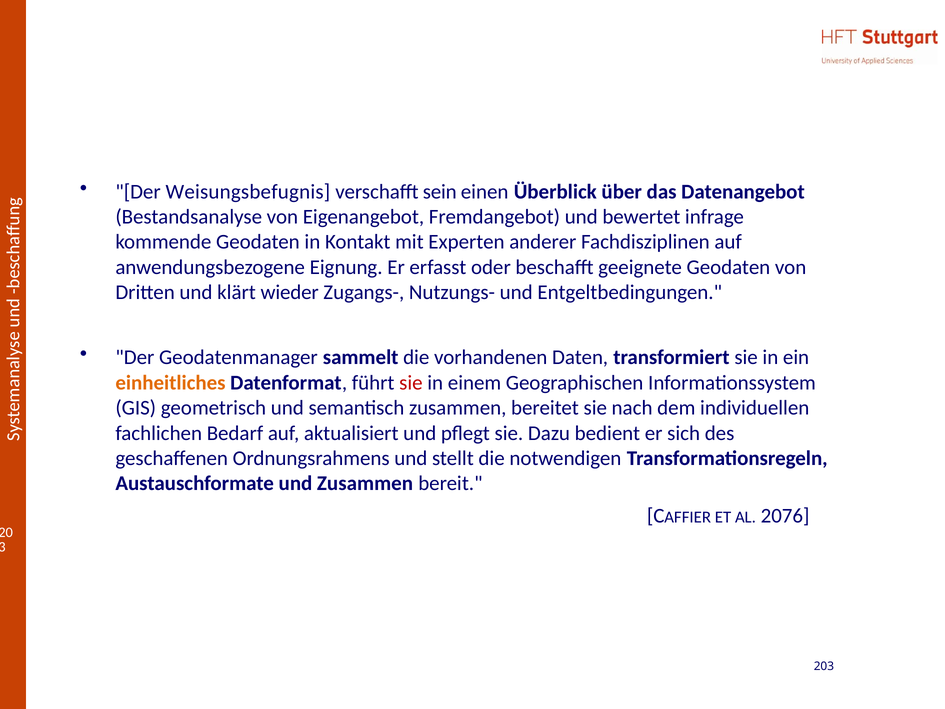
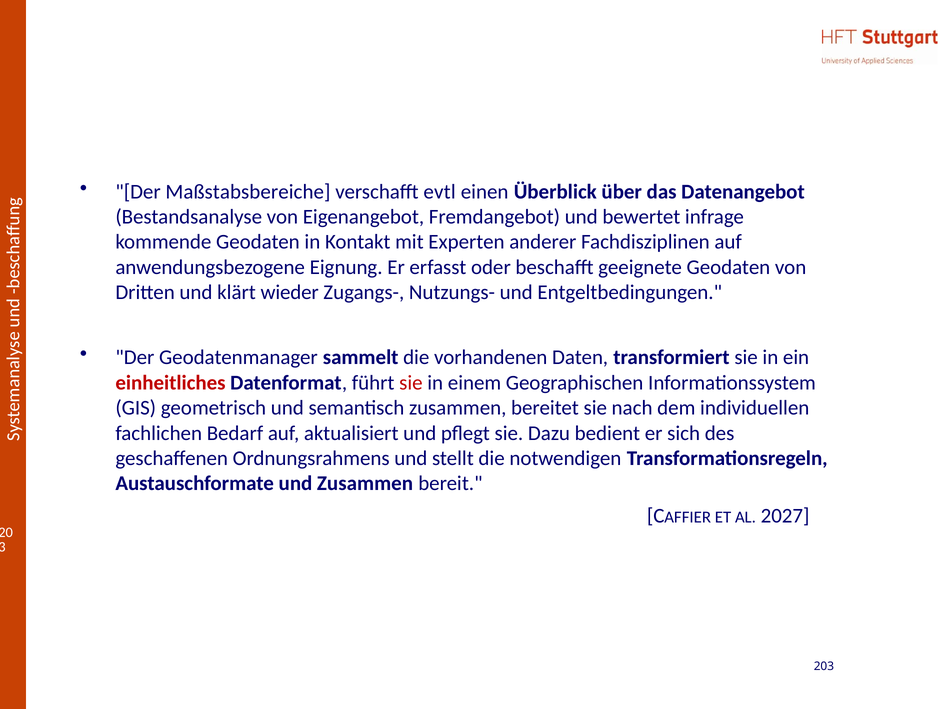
Weisungsbefugnis: Weisungsbefugnis -> Maßstabsbereiche
sein: sein -> evtl
einheitliches colour: orange -> red
2076: 2076 -> 2027
